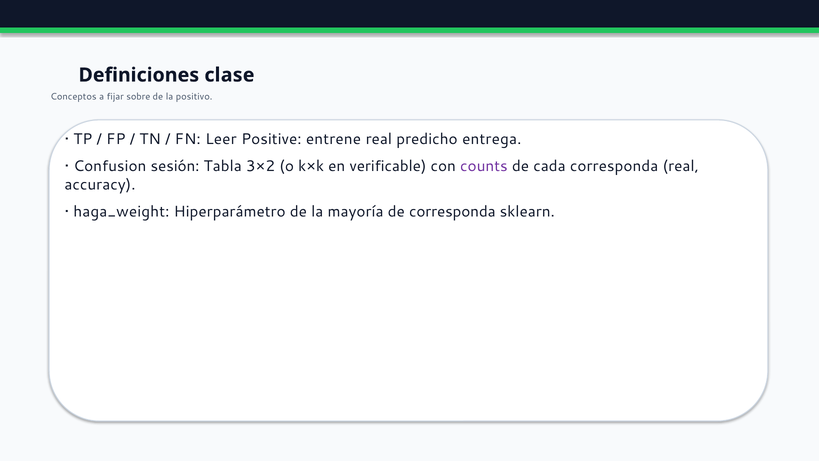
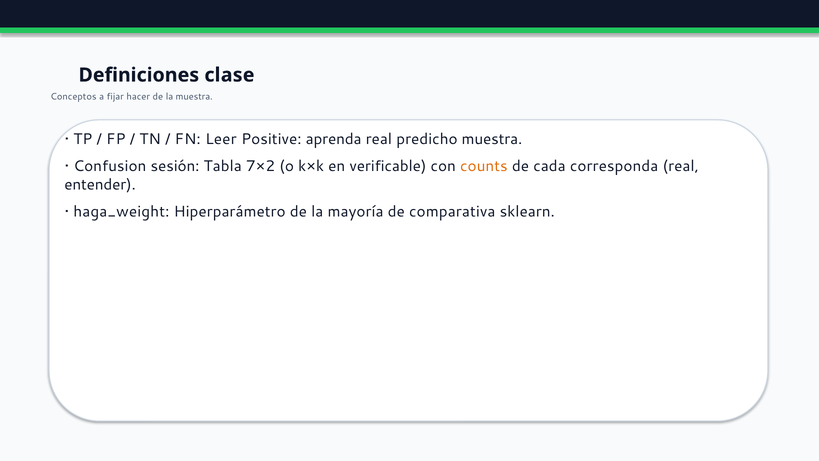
sobre: sobre -> hacer
la positivo: positivo -> muestra
entrene: entrene -> aprenda
predicho entrega: entrega -> muestra
3×2: 3×2 -> 7×2
counts colour: purple -> orange
accuracy: accuracy -> entender
de corresponda: corresponda -> comparativa
